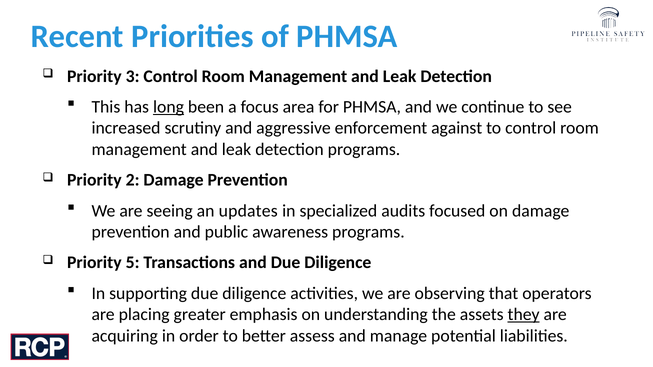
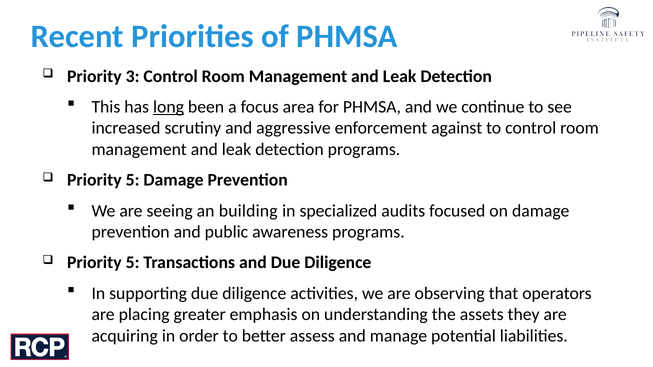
2 at (133, 180): 2 -> 5
updates: updates -> building
they underline: present -> none
